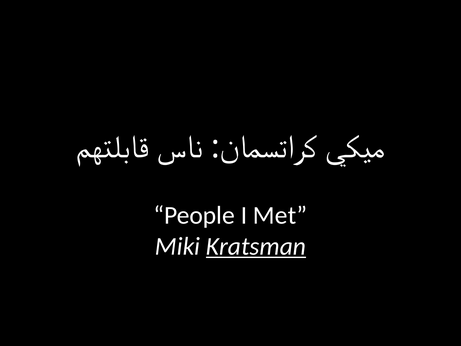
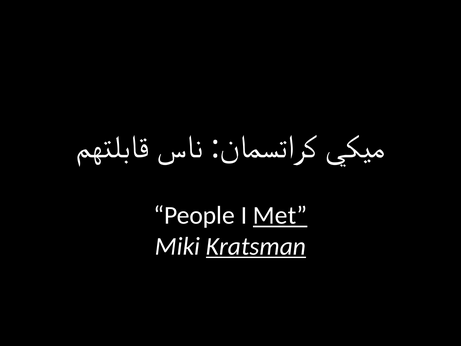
Met underline: none -> present
